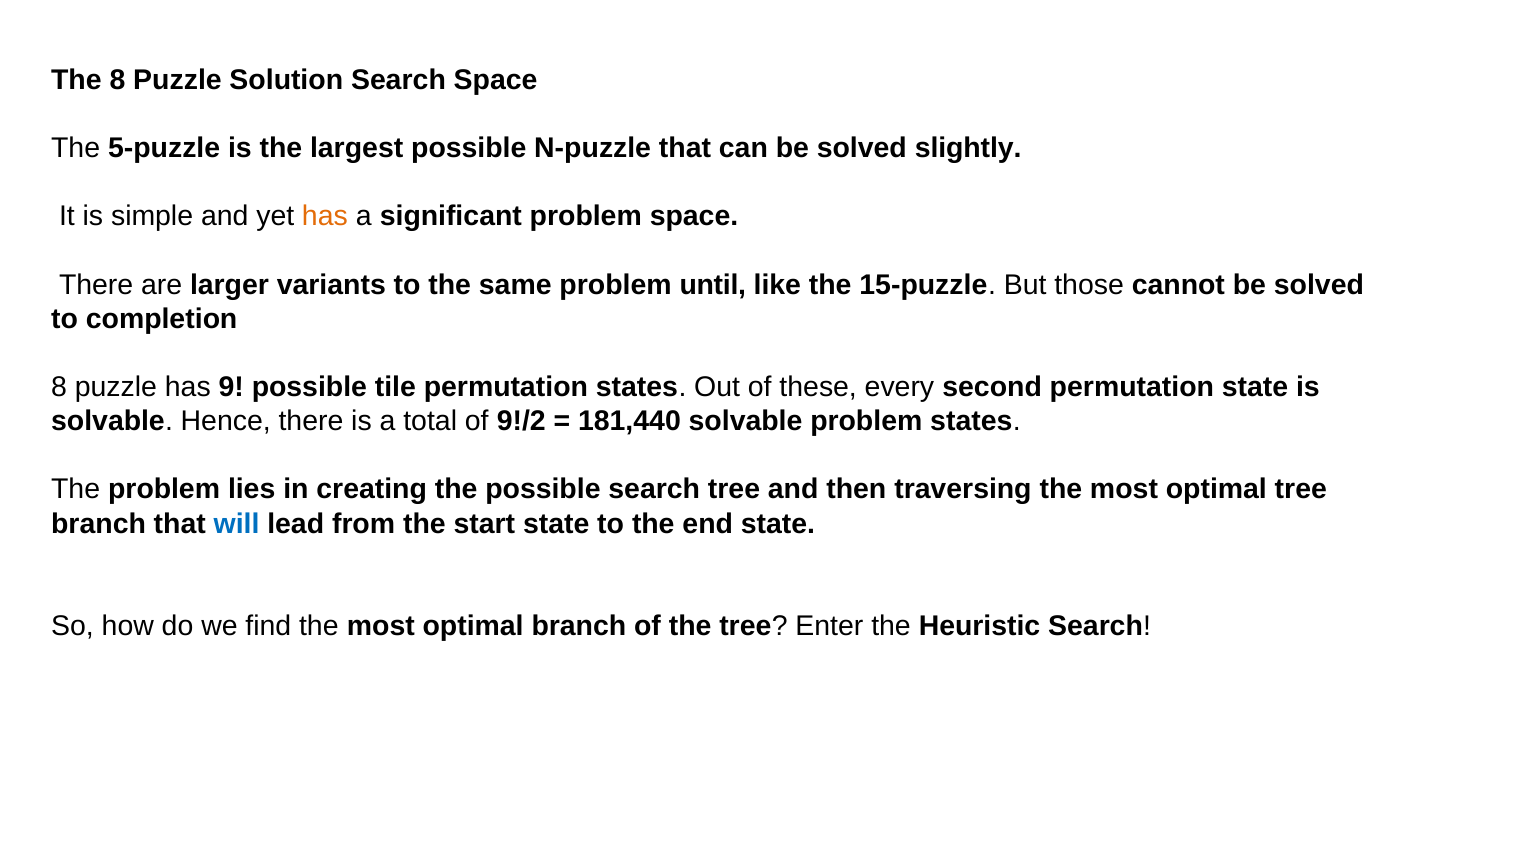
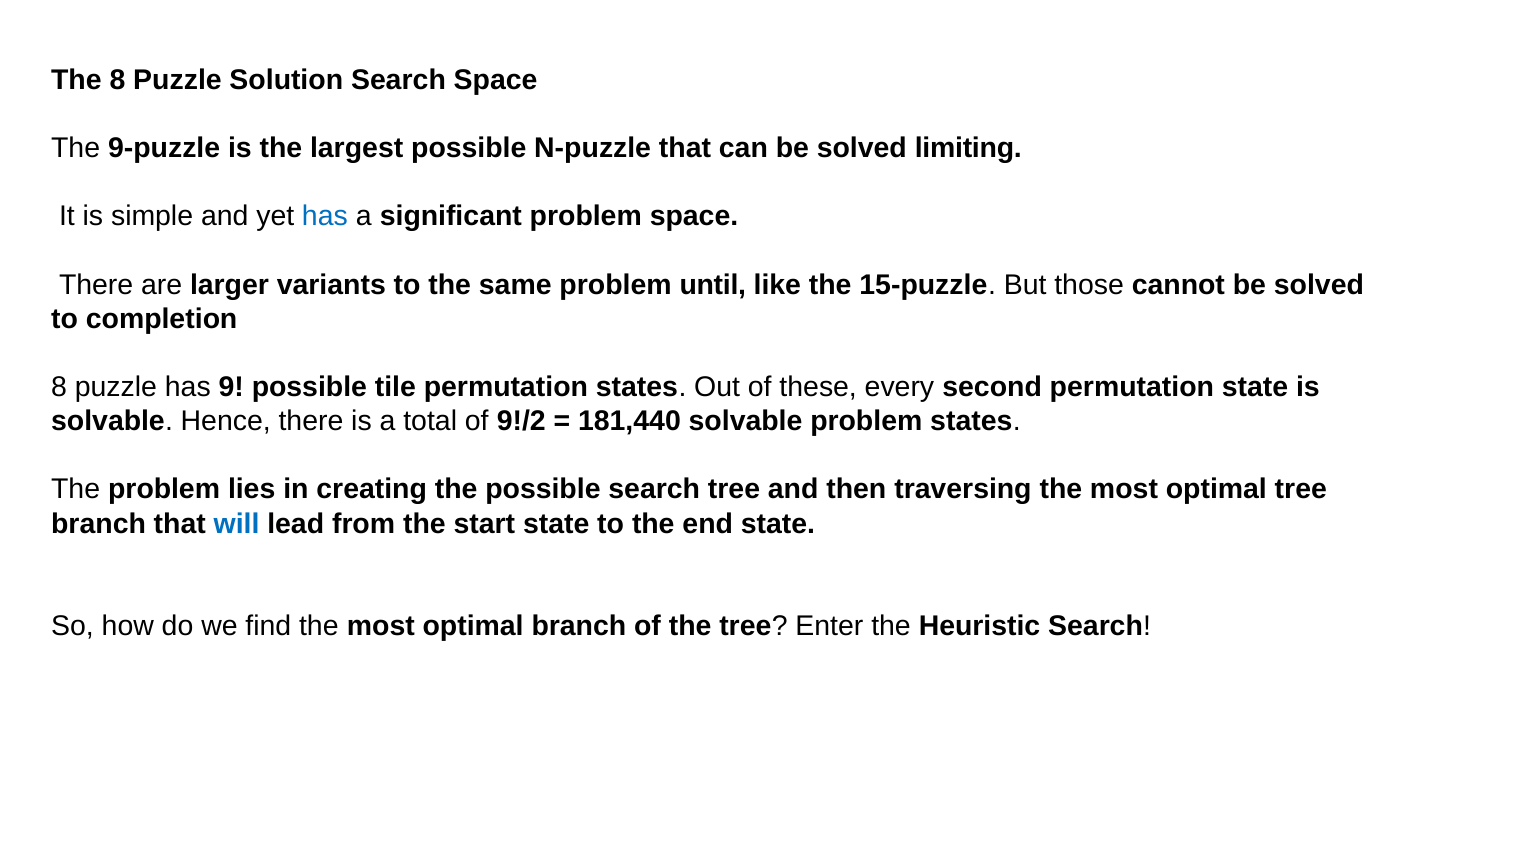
5-puzzle: 5-puzzle -> 9-puzzle
slightly: slightly -> limiting
has at (325, 217) colour: orange -> blue
